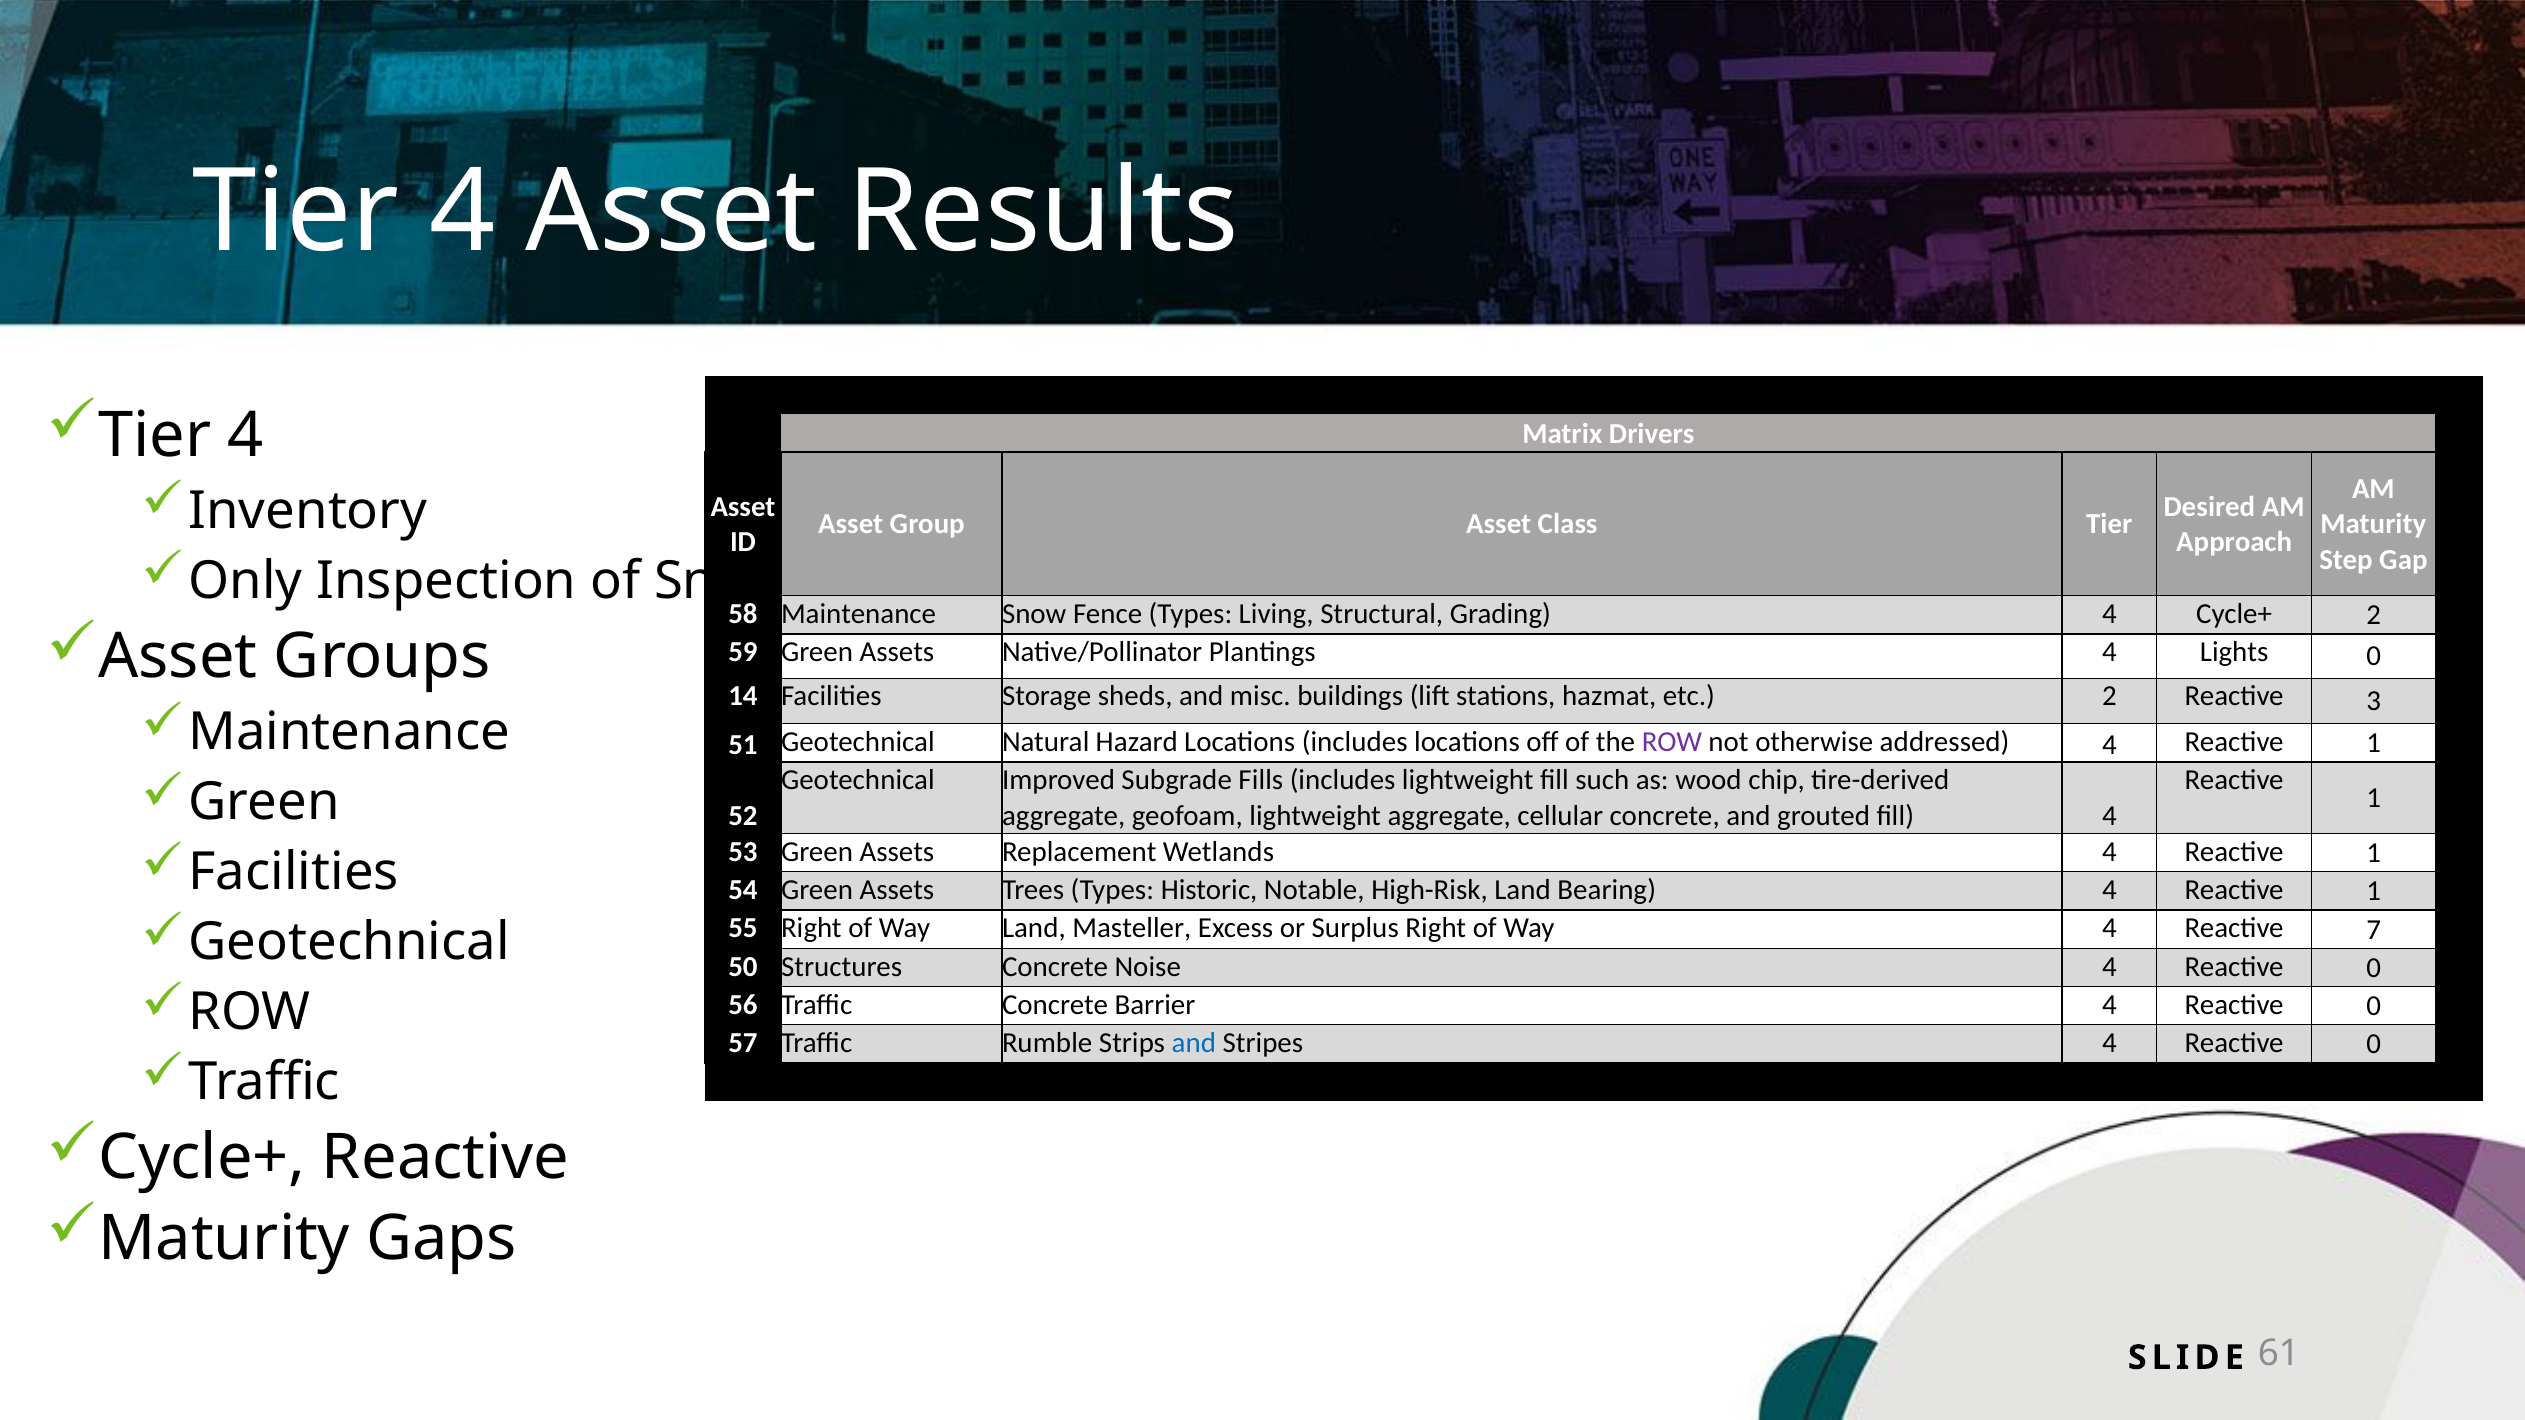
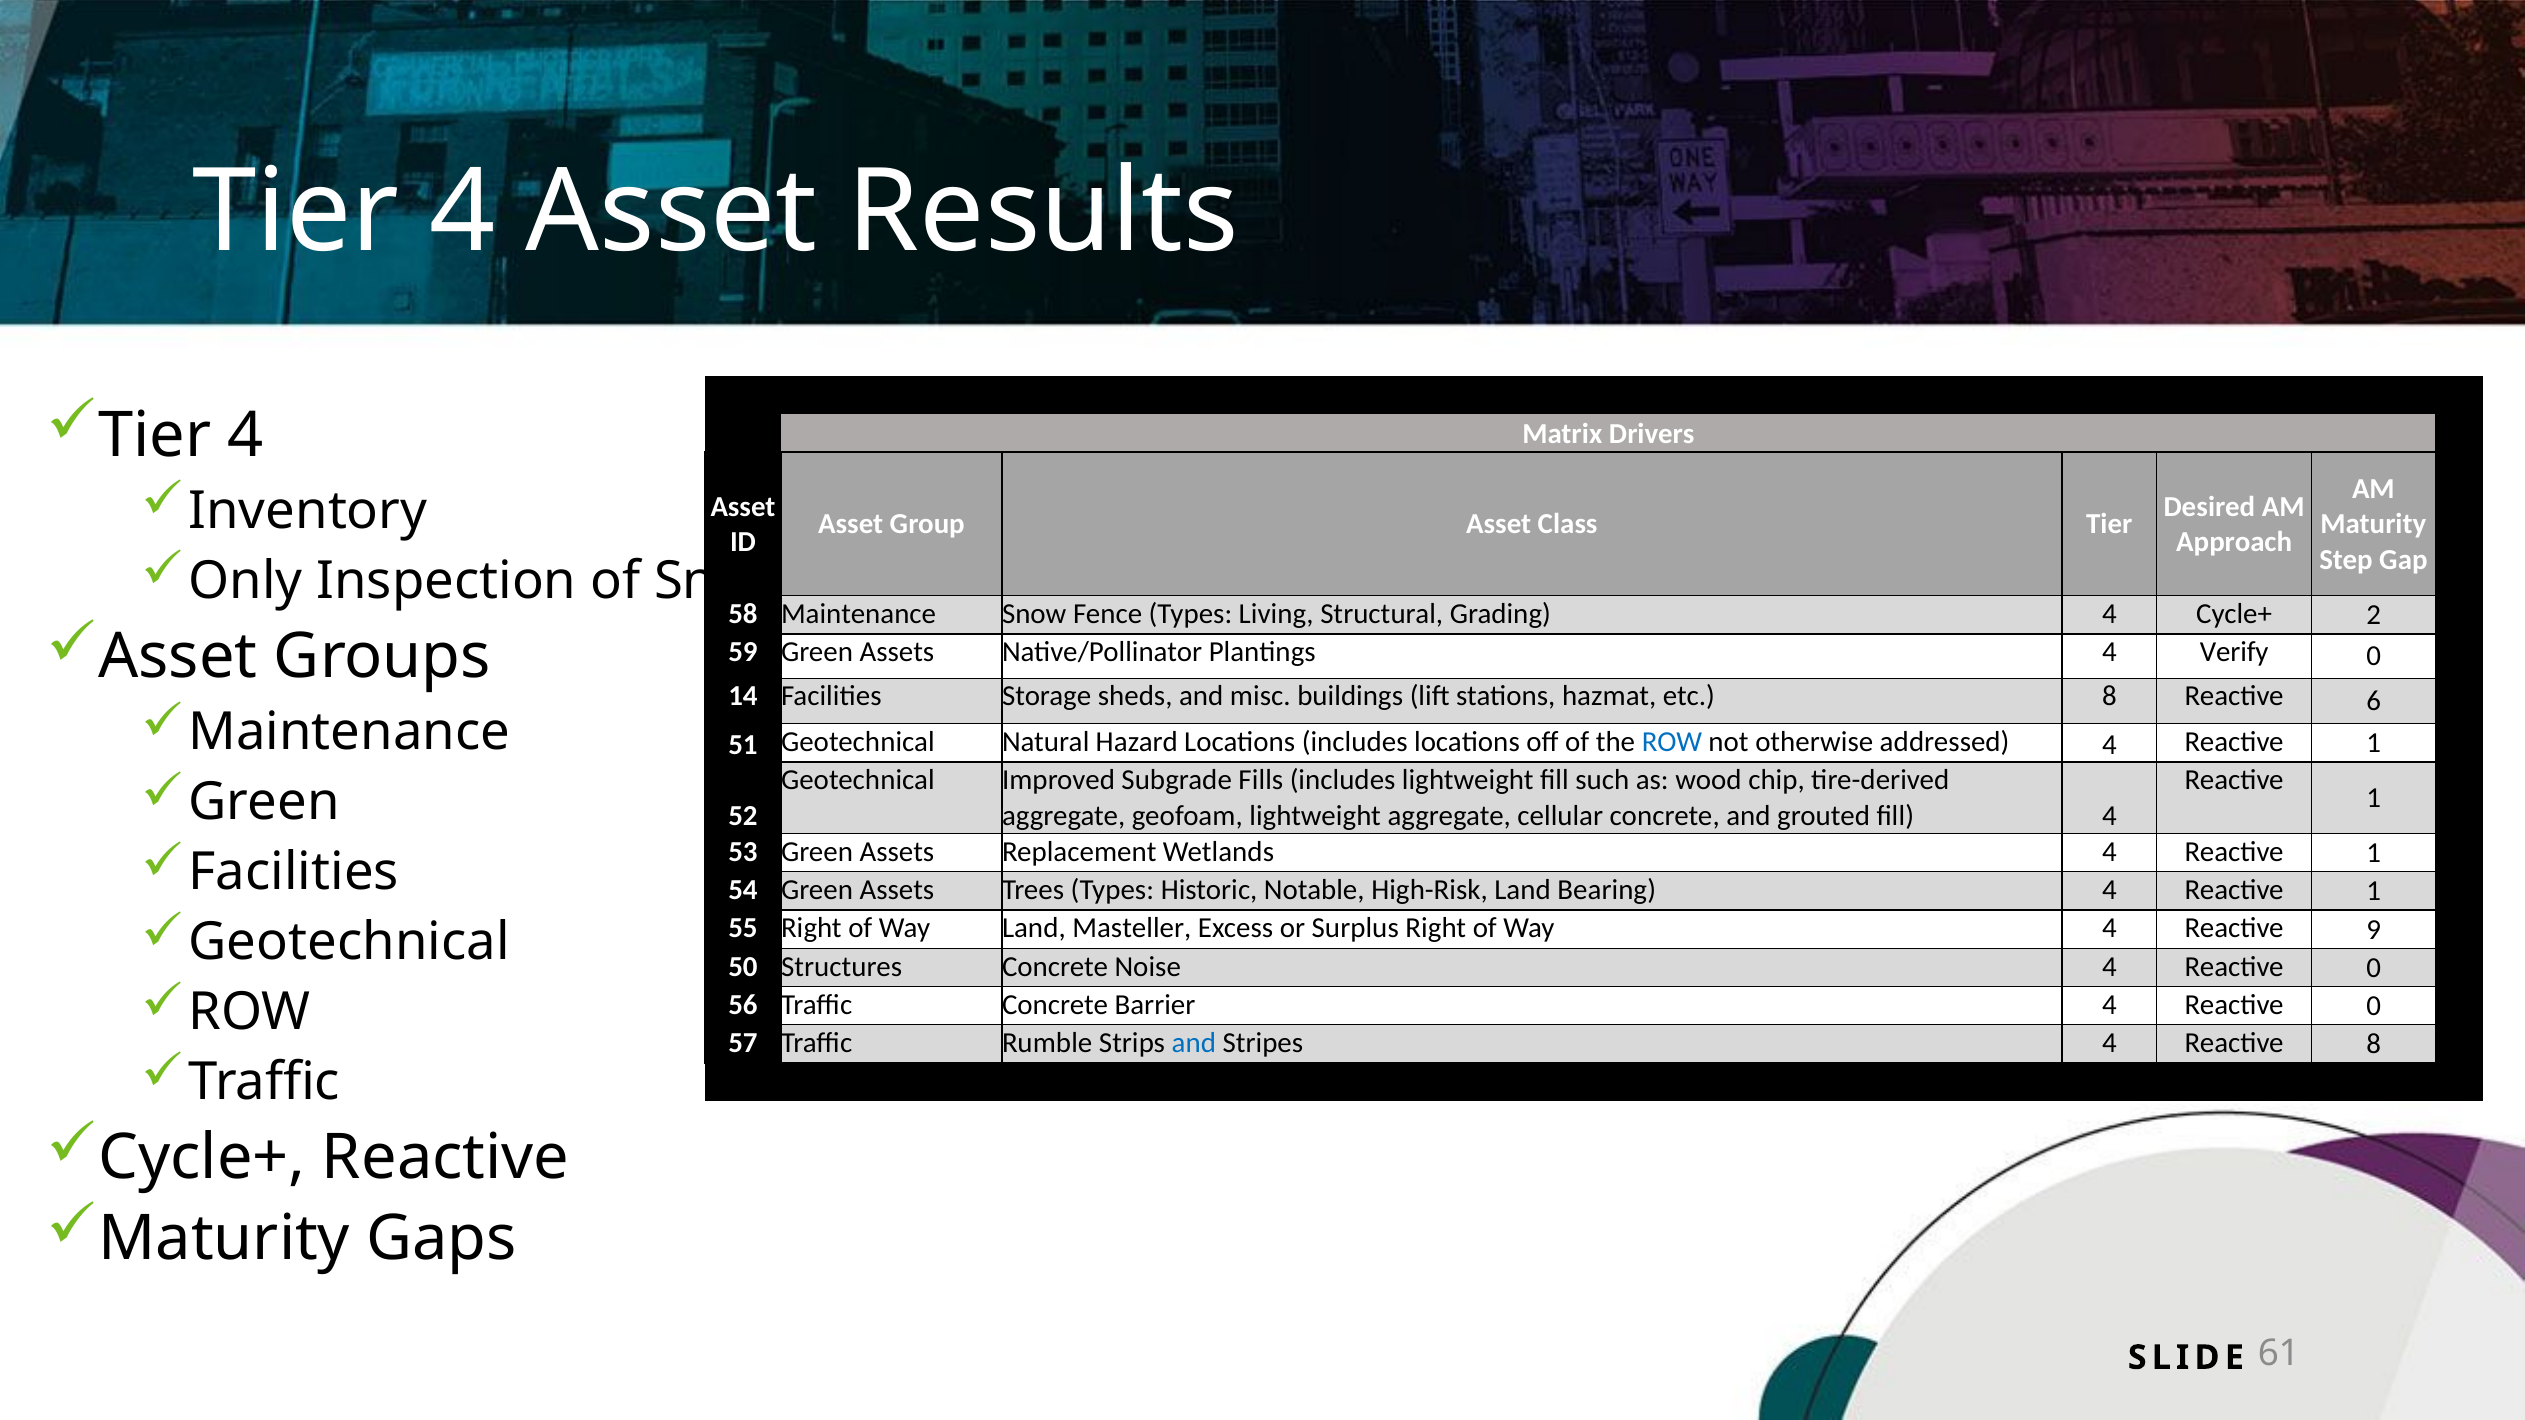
Lights: Lights -> Verify
etc 2: 2 -> 8
3: 3 -> 6
ROW at (1672, 742) colour: purple -> blue
7: 7 -> 9
Stripes 4 Reactive 0: 0 -> 8
